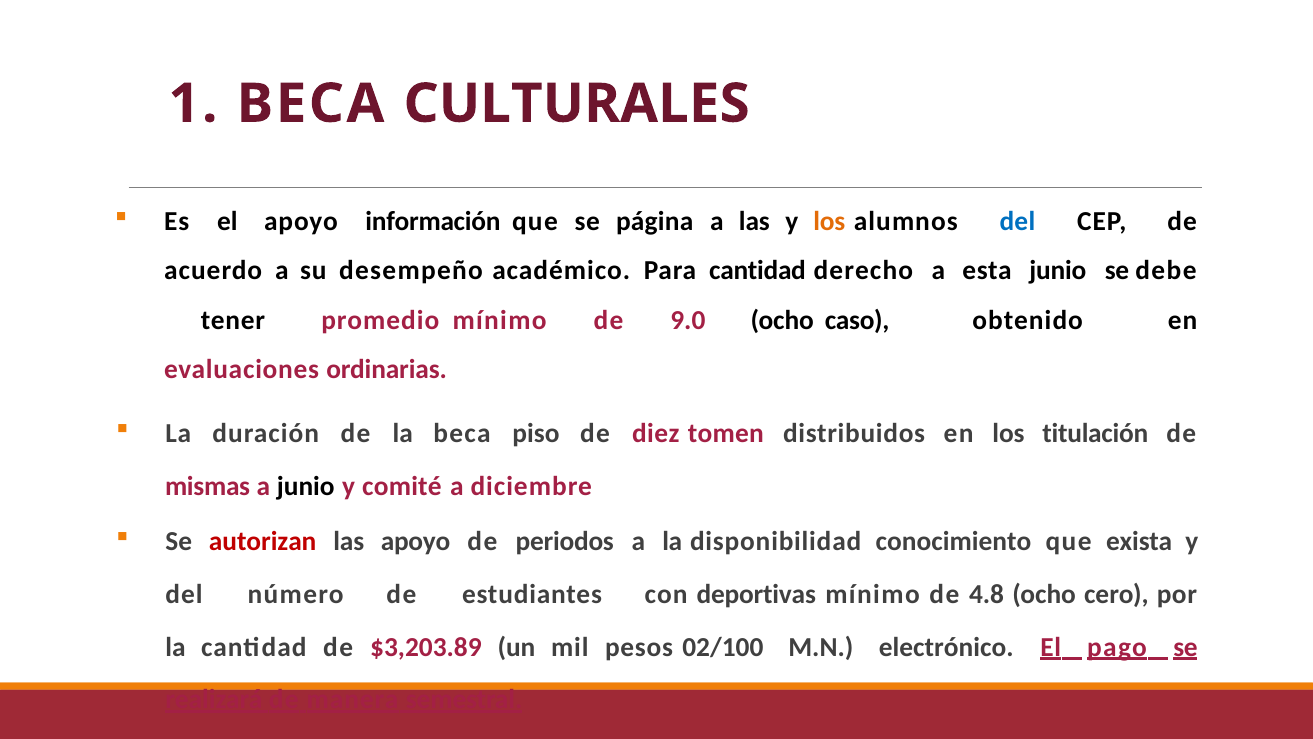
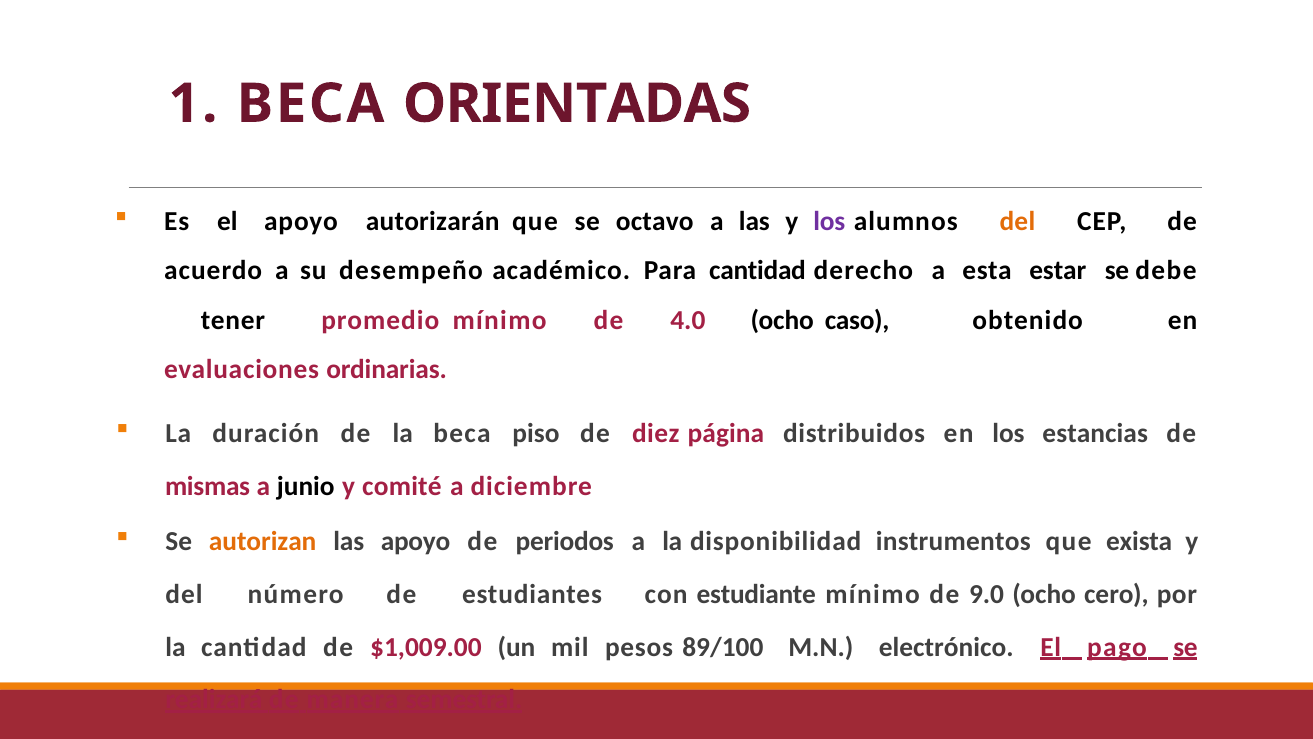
CULTURALES: CULTURALES -> ORIENTADAS
información: información -> autorizarán
página: página -> octavo
los at (829, 221) colour: orange -> purple
del at (1017, 221) colour: blue -> orange
esta junio: junio -> estar
9.0: 9.0 -> 4.0
tomen: tomen -> página
titulación: titulación -> estancias
autorizan colour: red -> orange
conocimiento: conocimiento -> instrumentos
deportivas: deportivas -> estudiante
4.8: 4.8 -> 9.0
$3,203.89: $3,203.89 -> $1,009.00
02/100: 02/100 -> 89/100
